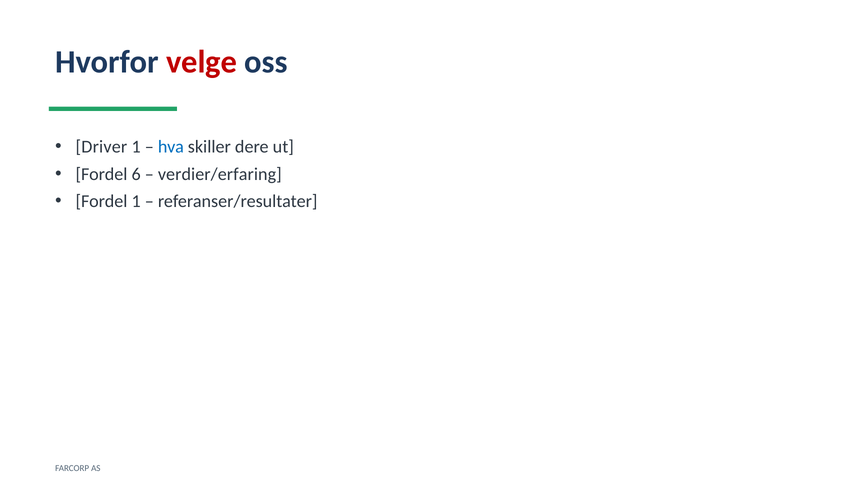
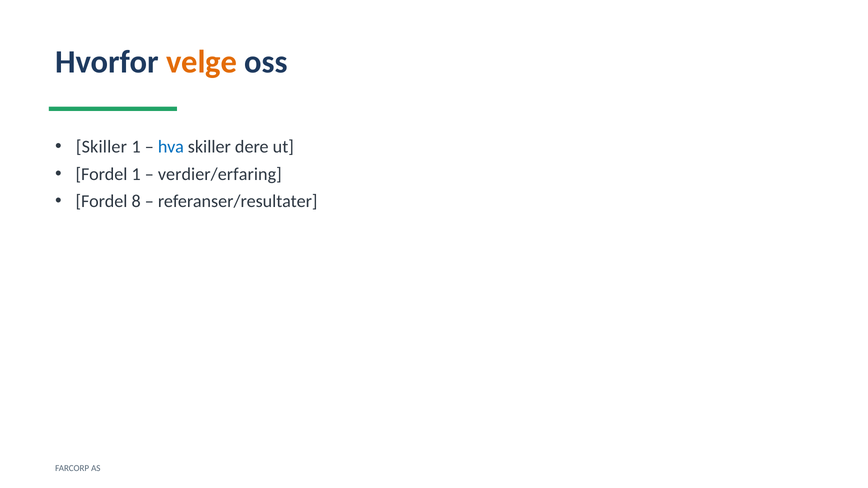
velge colour: red -> orange
Driver at (101, 147): Driver -> Skiller
Fordel 6: 6 -> 1
Fordel 1: 1 -> 8
